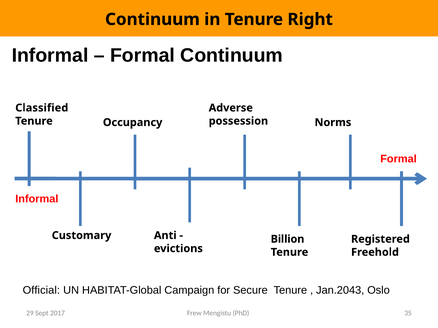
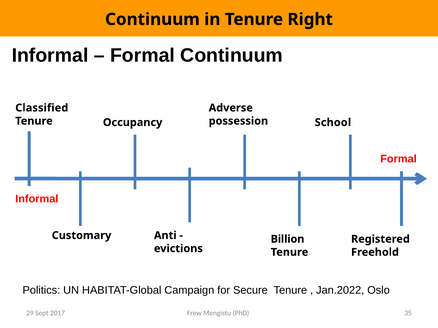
Norms: Norms -> School
Official: Official -> Politics
Jan.2043: Jan.2043 -> Jan.2022
